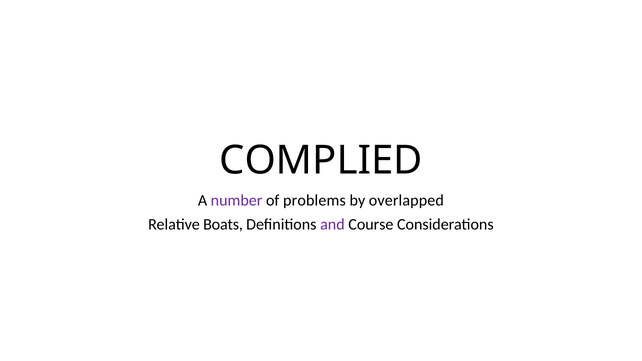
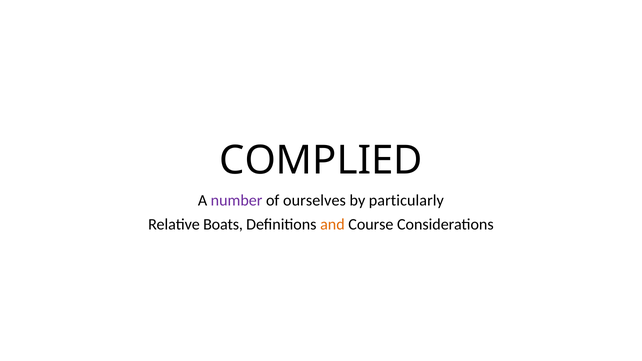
problems: problems -> ourselves
overlapped: overlapped -> particularly
and colour: purple -> orange
